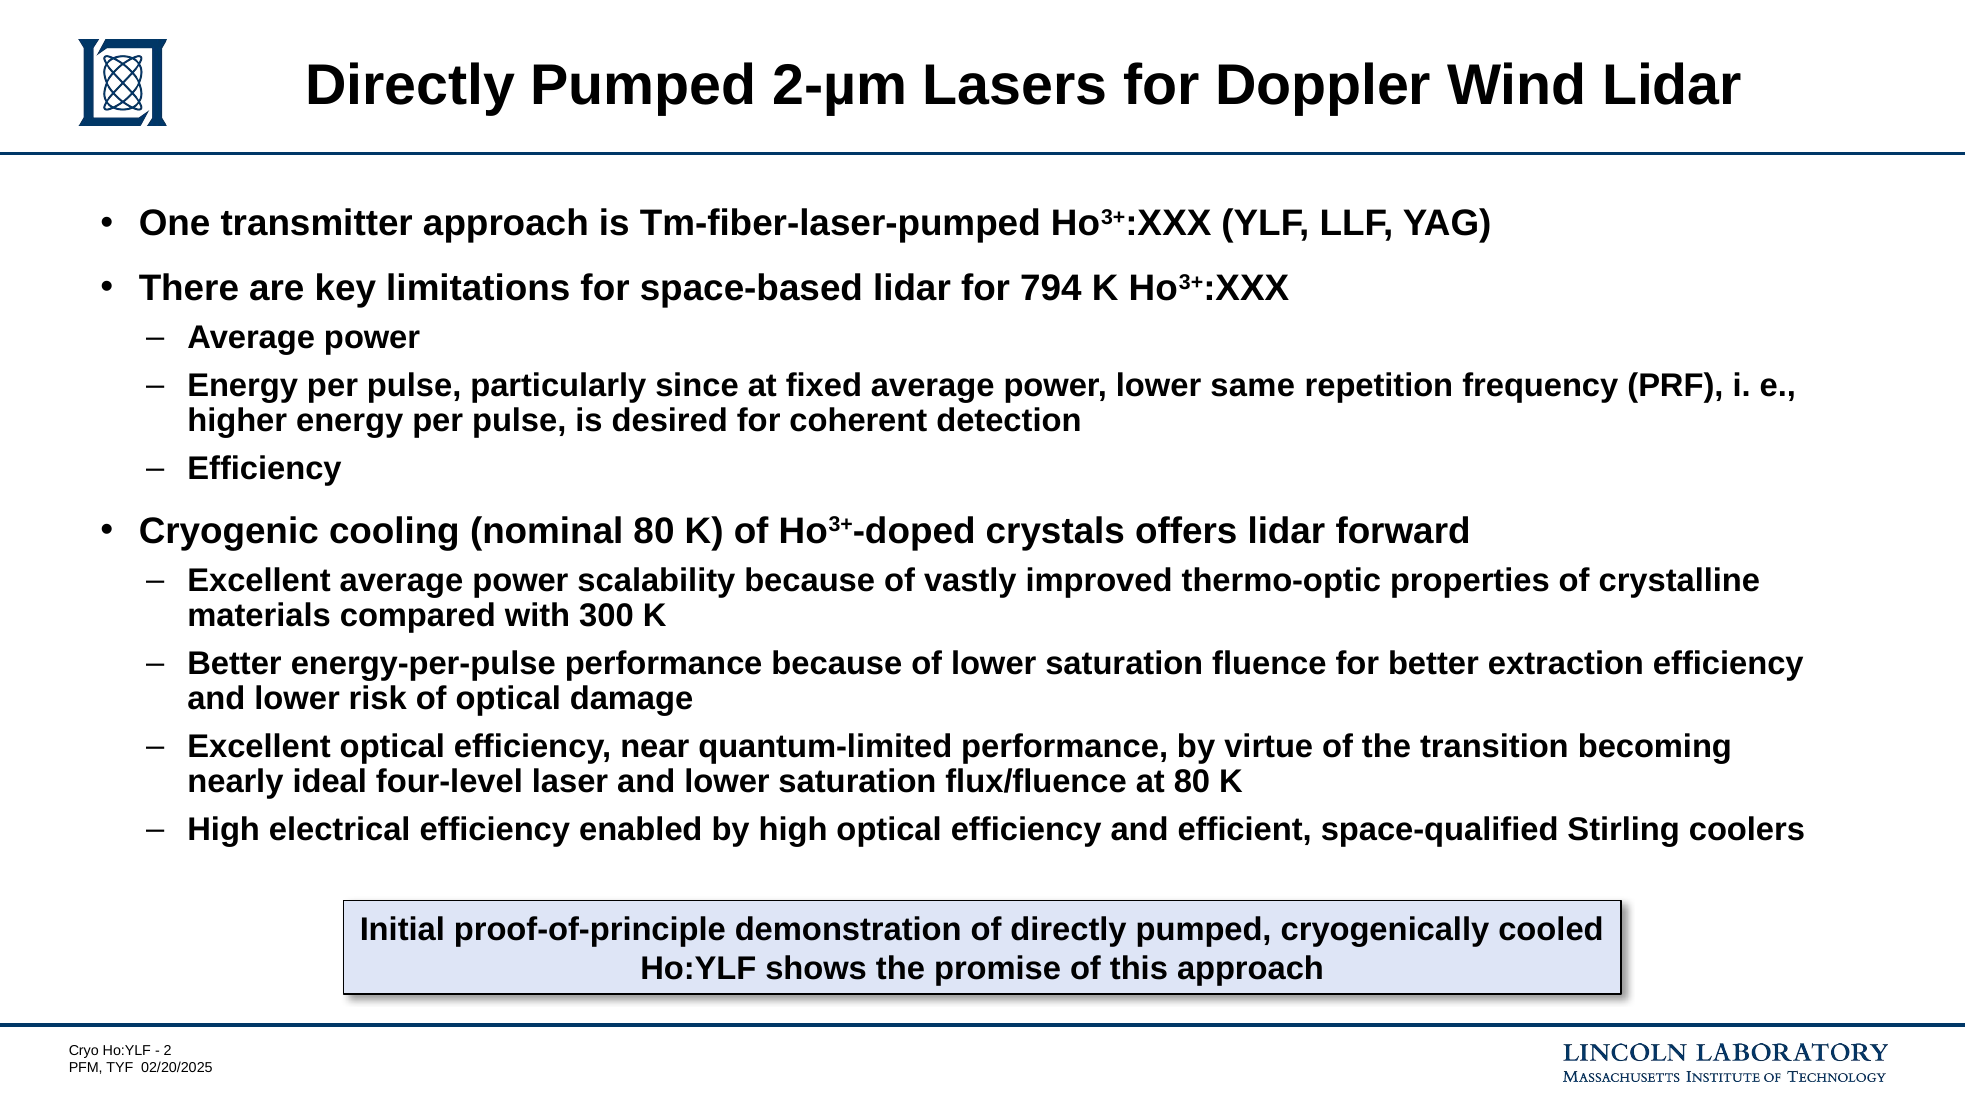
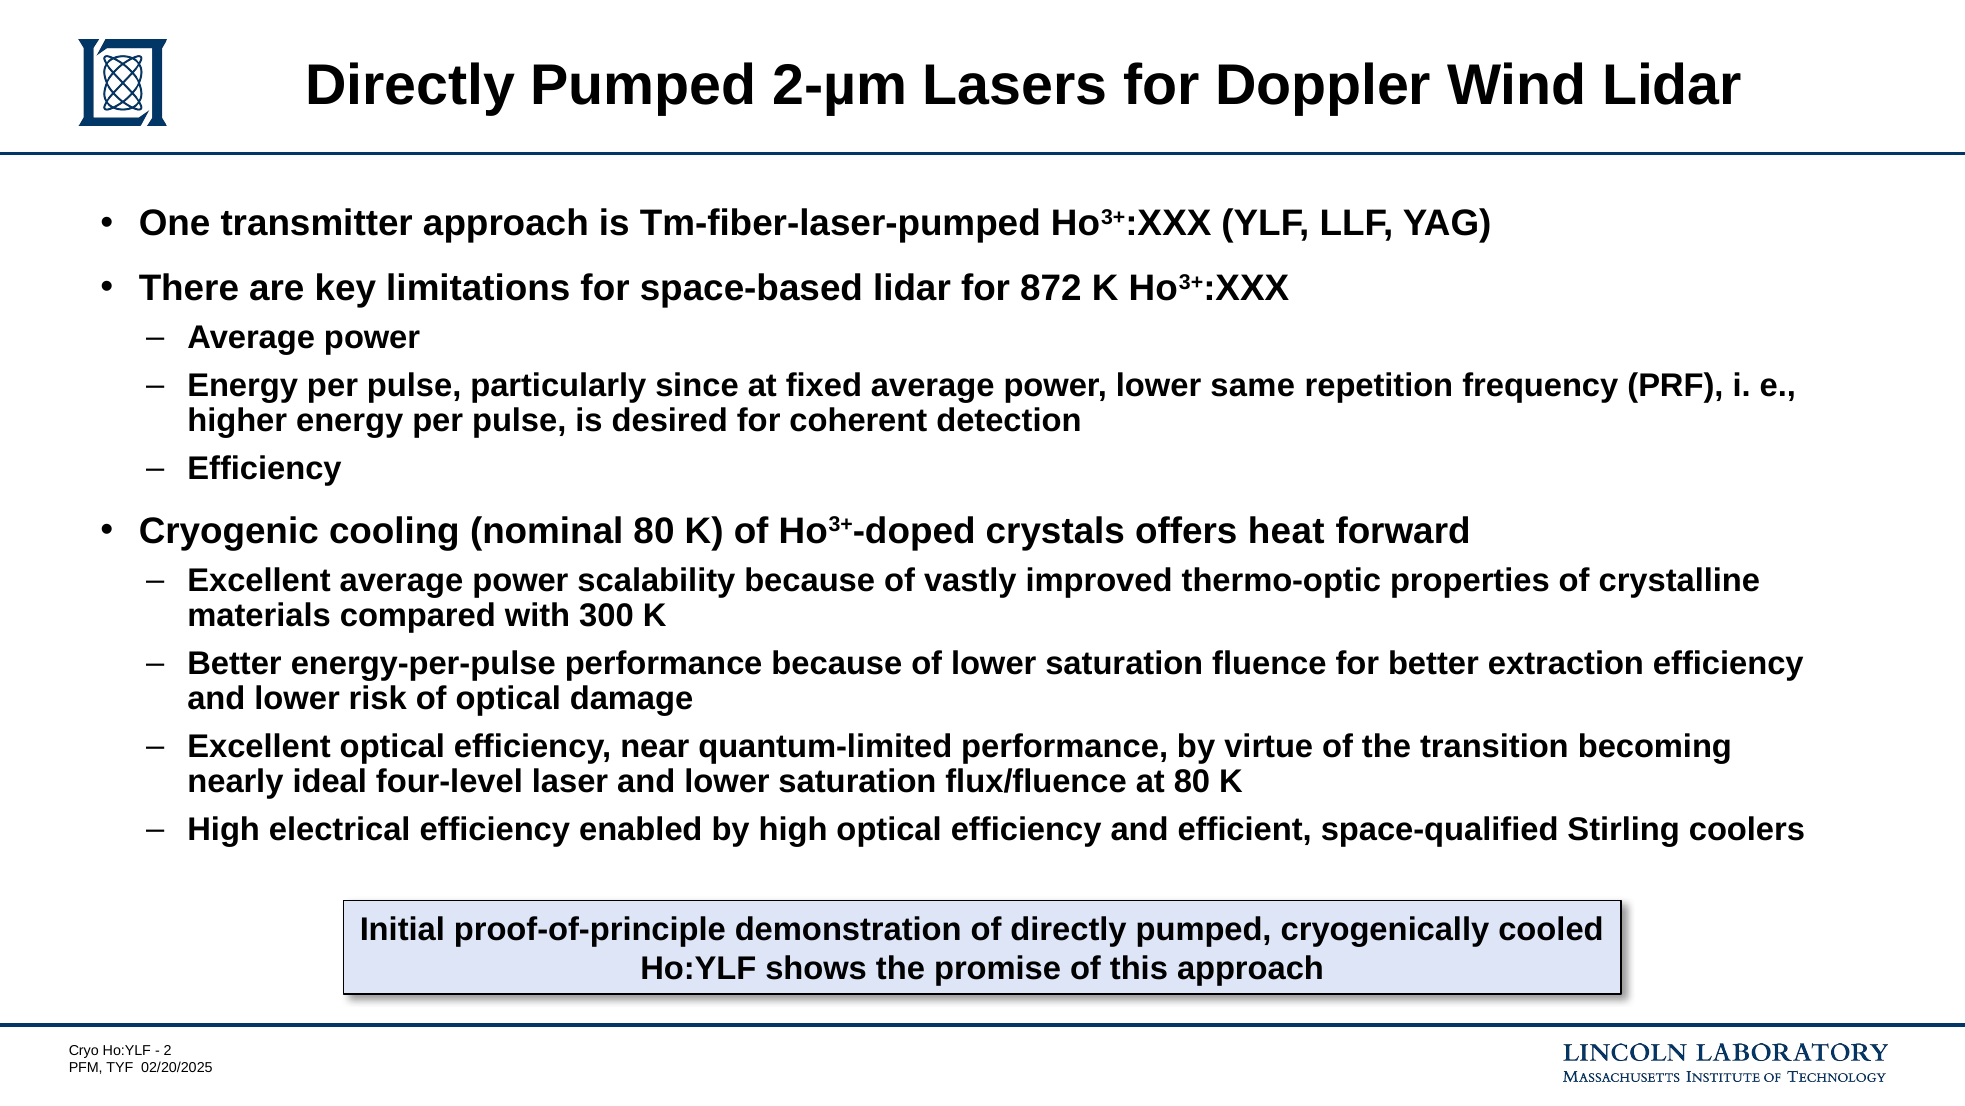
794: 794 -> 872
offers lidar: lidar -> heat
